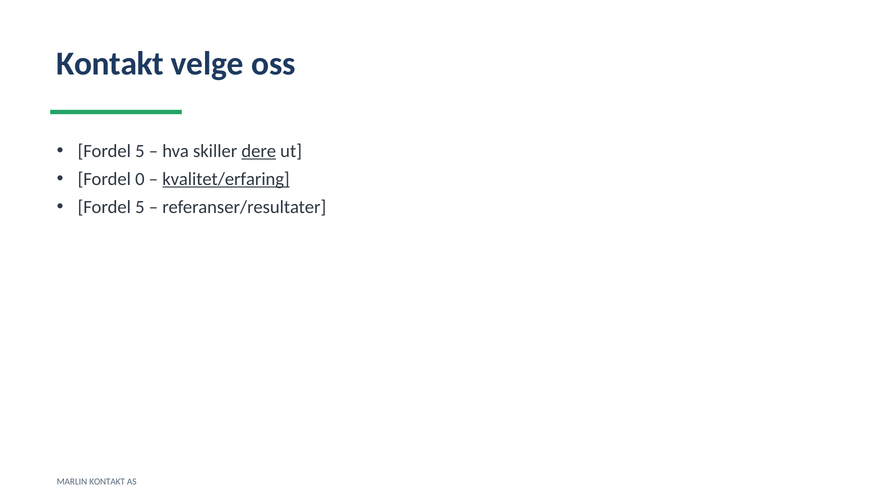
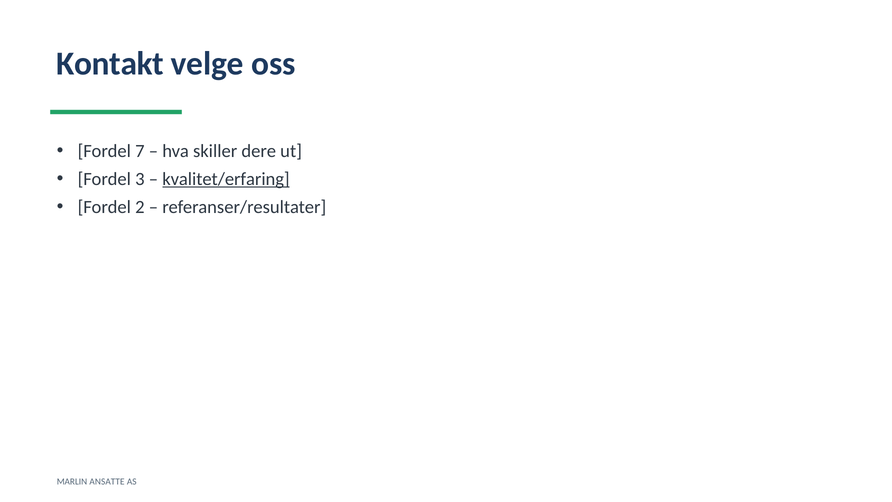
5 at (140, 151): 5 -> 7
dere underline: present -> none
0: 0 -> 3
5 at (140, 207): 5 -> 2
MARLIN KONTAKT: KONTAKT -> ANSATTE
